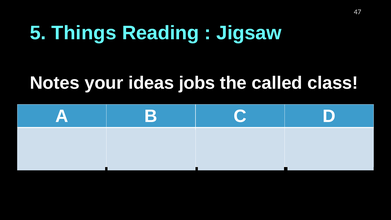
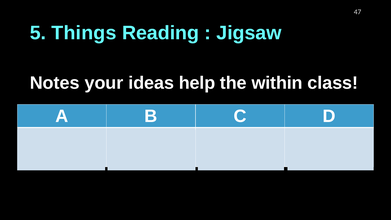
jobs: jobs -> help
called: called -> within
